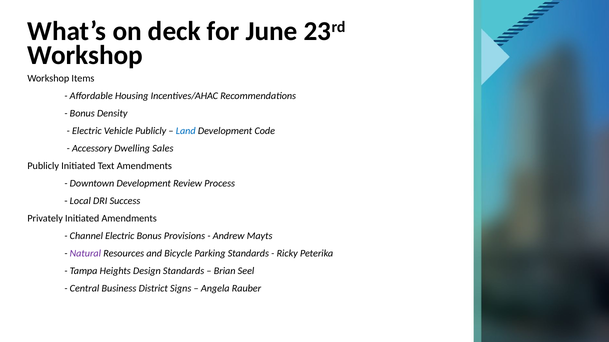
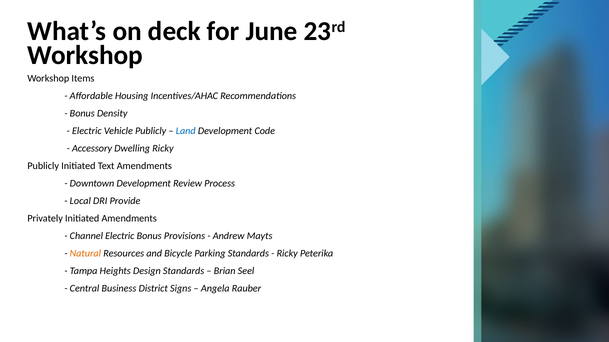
Dwelling Sales: Sales -> Ricky
Success: Success -> Provide
Natural colour: purple -> orange
